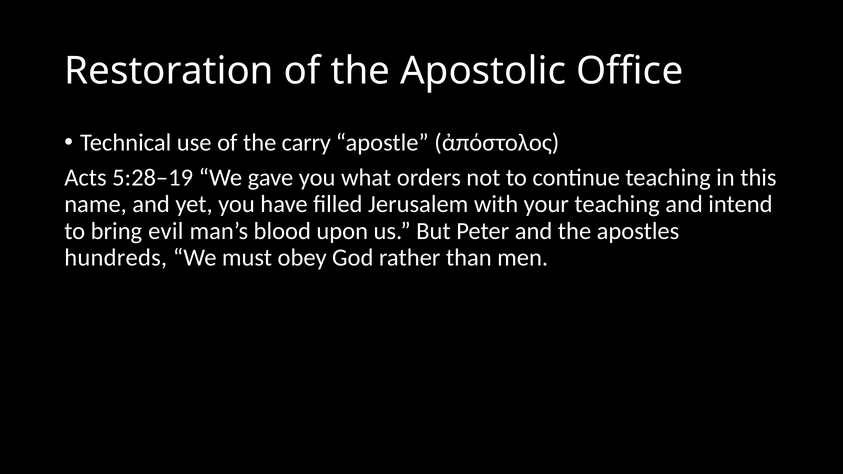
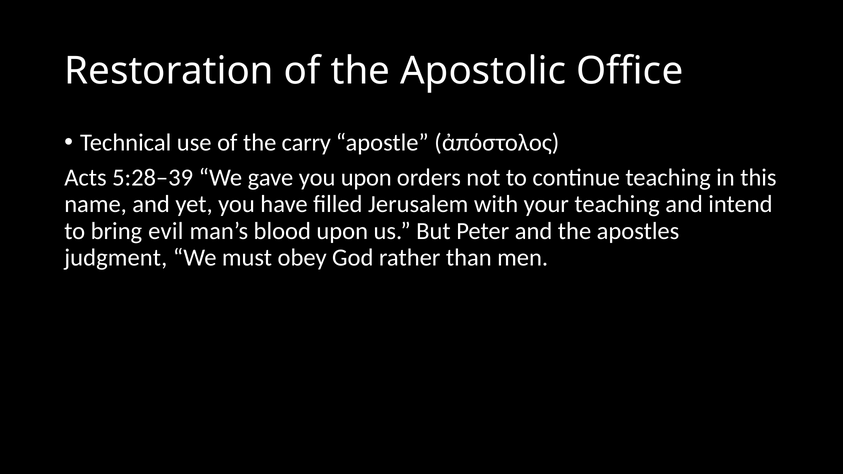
5:28–19: 5:28–19 -> 5:28–39
you what: what -> upon
hundreds: hundreds -> judgment
